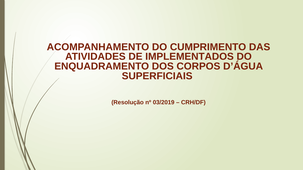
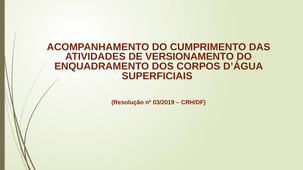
IMPLEMENTADOS: IMPLEMENTADOS -> VERSIONAMENTO
